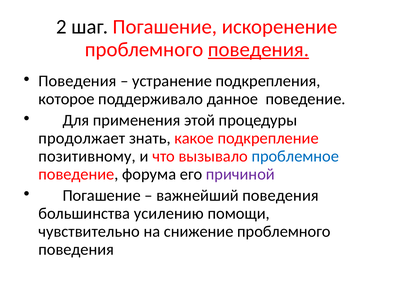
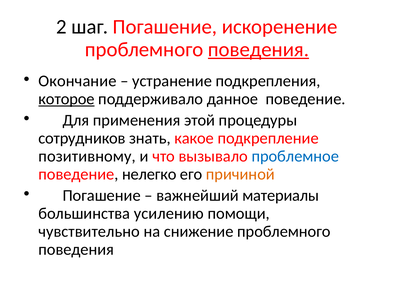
Поведения at (77, 81): Поведения -> Окончание
которое underline: none -> present
продолжает: продолжает -> сотрудников
форума: форума -> нелегко
причиной colour: purple -> orange
важнейший поведения: поведения -> материалы
